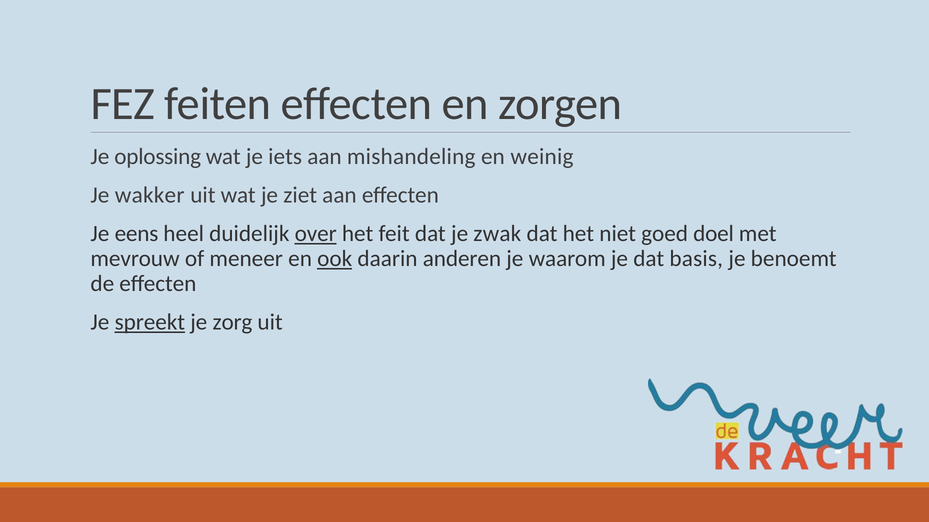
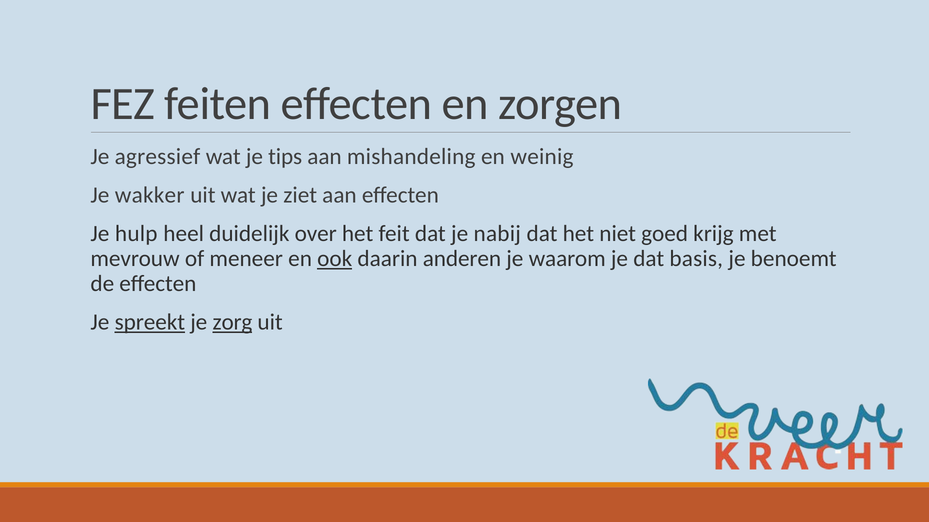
oplossing: oplossing -> agressief
iets: iets -> tips
eens: eens -> hulp
over underline: present -> none
zwak: zwak -> nabij
doel: doel -> krijg
zorg underline: none -> present
